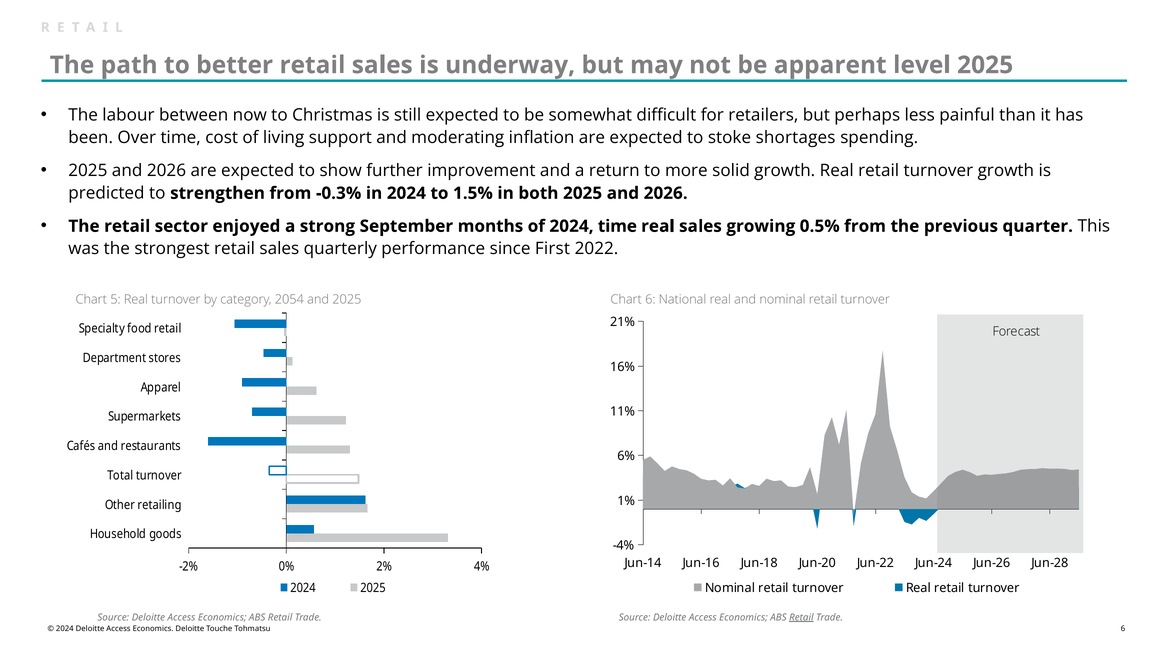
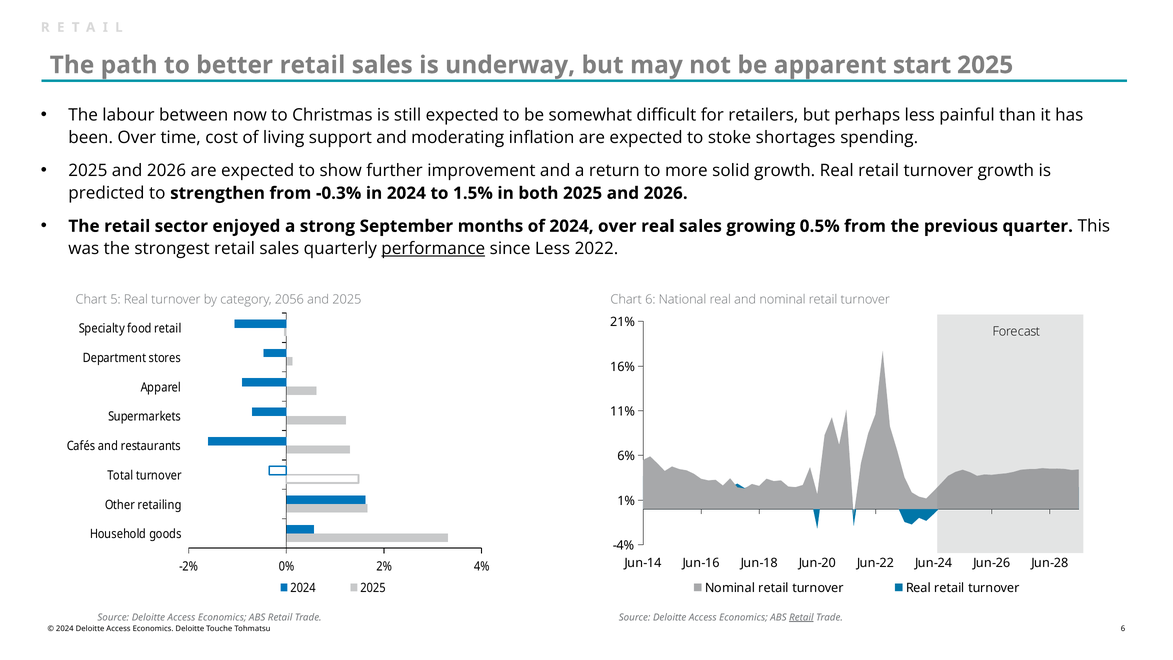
level: level -> start
2024 time: time -> over
performance underline: none -> present
since First: First -> Less
2054: 2054 -> 2056
